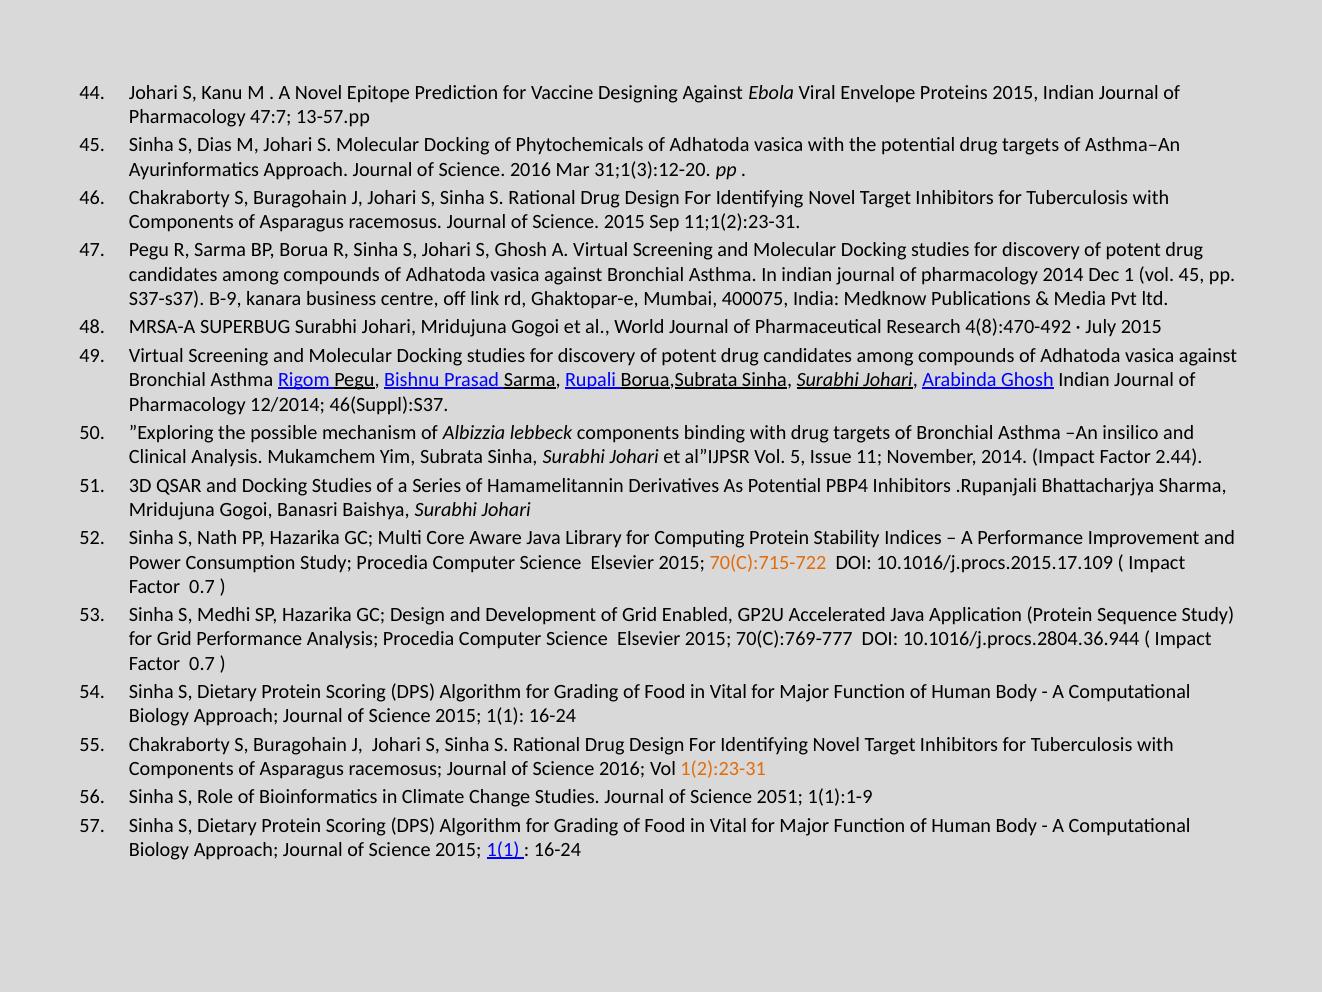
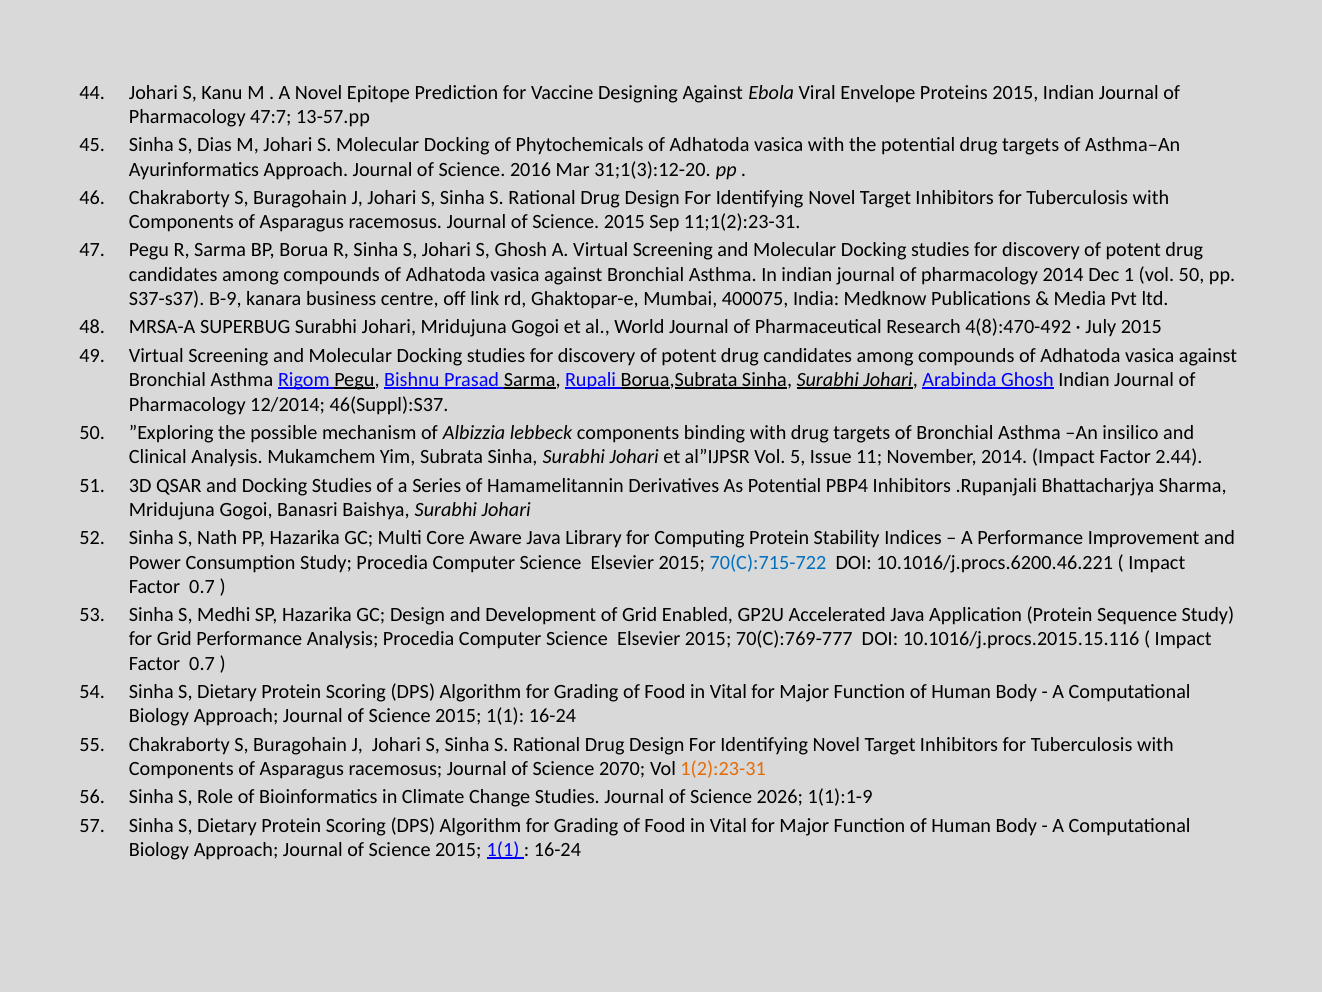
vol 45: 45 -> 50
70(C):715-722 colour: orange -> blue
10.1016/j.procs.2015.17.109: 10.1016/j.procs.2015.17.109 -> 10.1016/j.procs.6200.46.221
10.1016/j.procs.2804.36.944: 10.1016/j.procs.2804.36.944 -> 10.1016/j.procs.2015.15.116
2016 at (622, 768): 2016 -> 2070
2051: 2051 -> 2026
